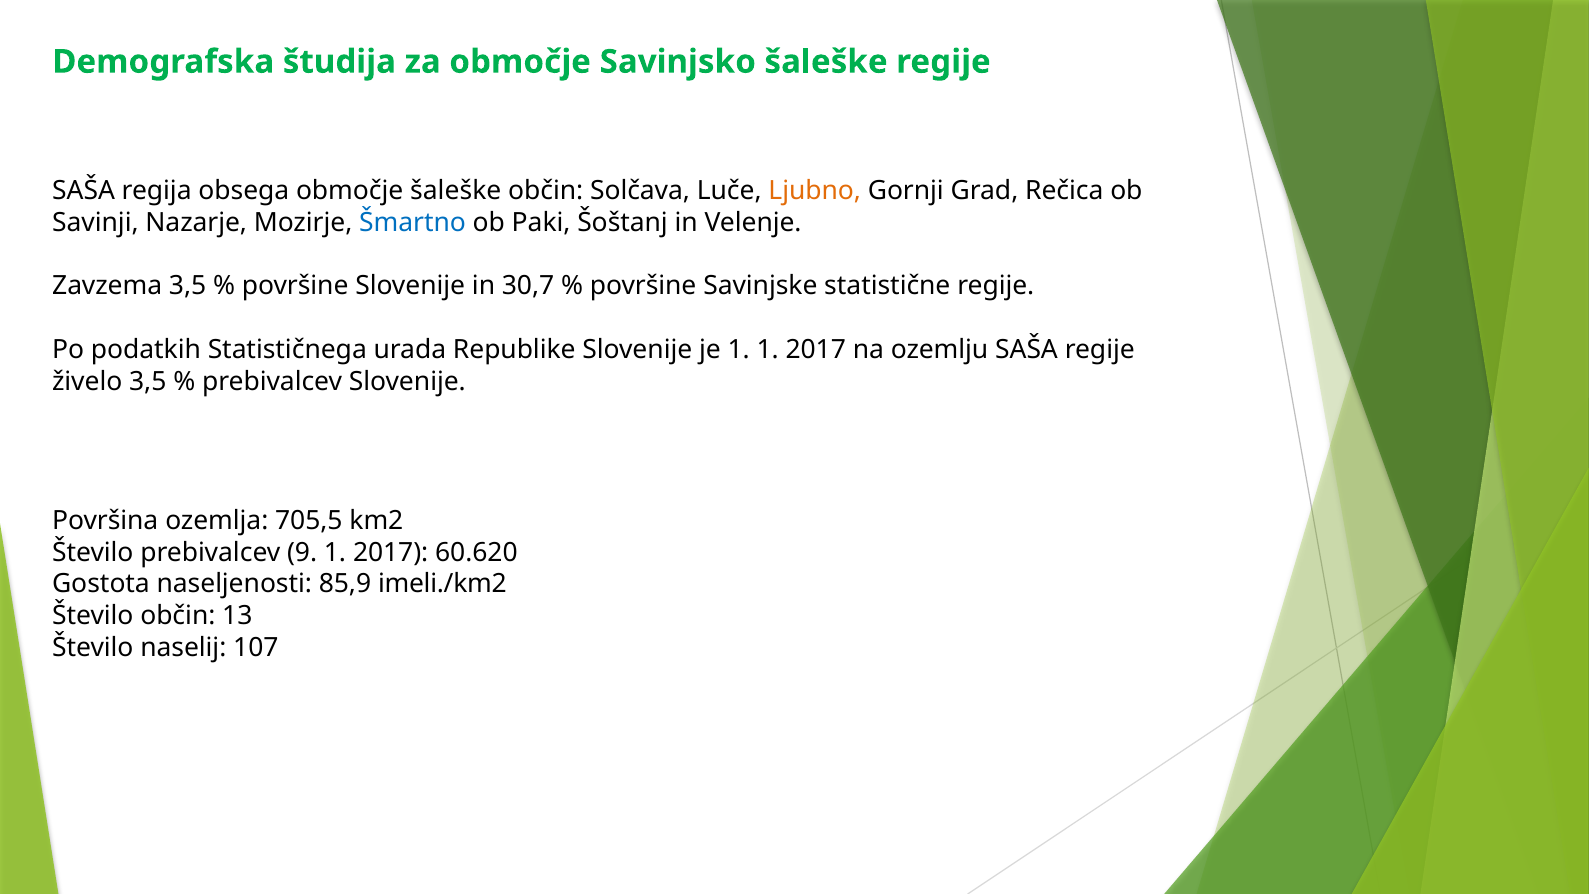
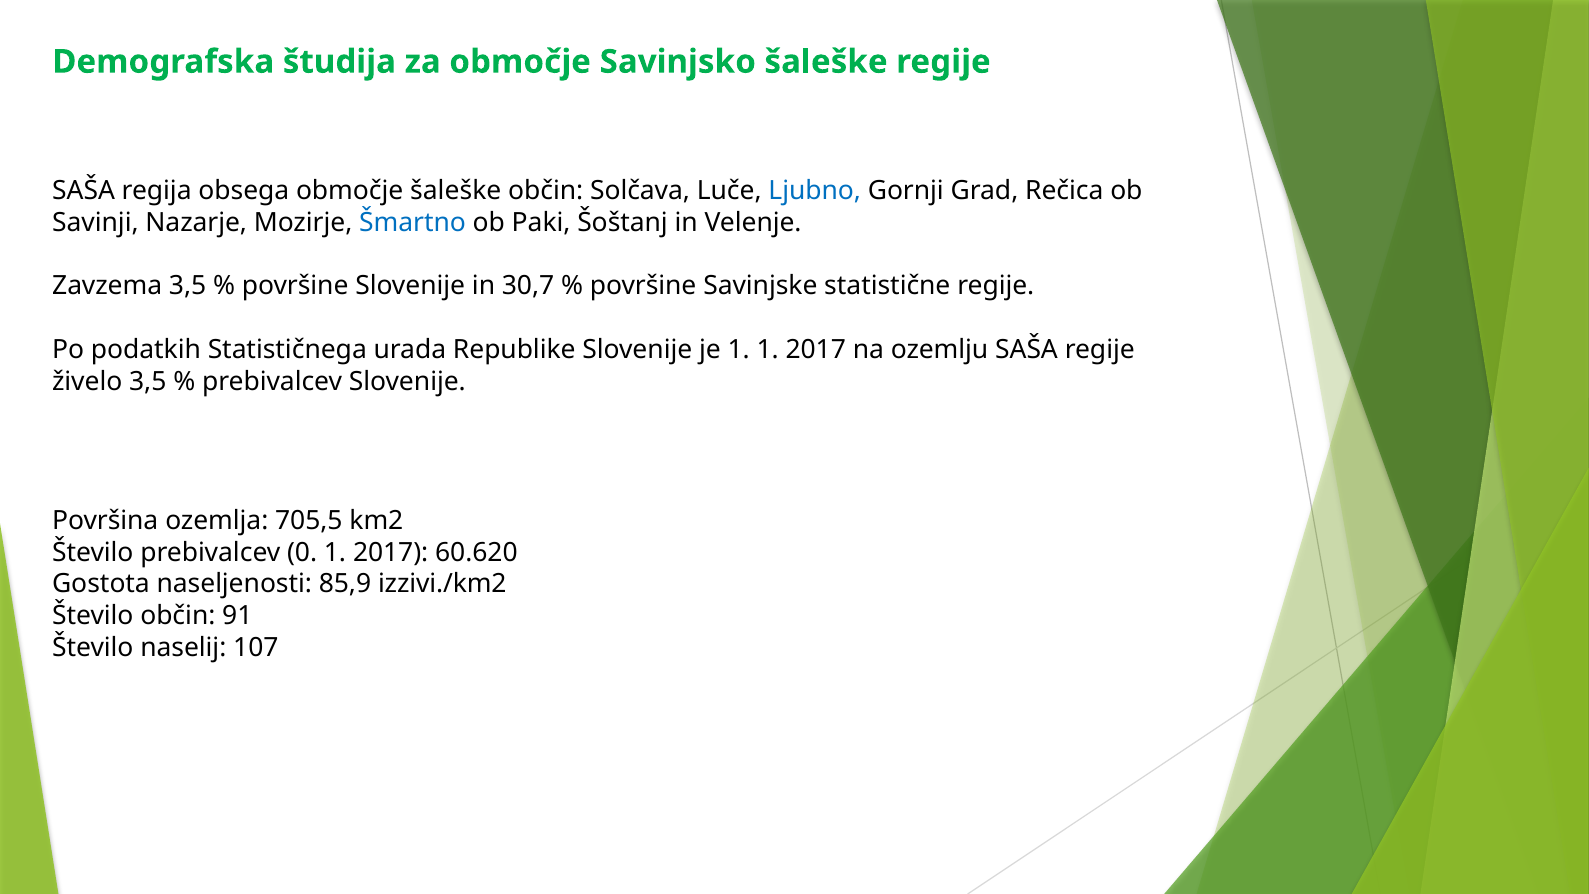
Ljubno colour: orange -> blue
9: 9 -> 0
imeli./km2: imeli./km2 -> izzivi./km2
13: 13 -> 91
